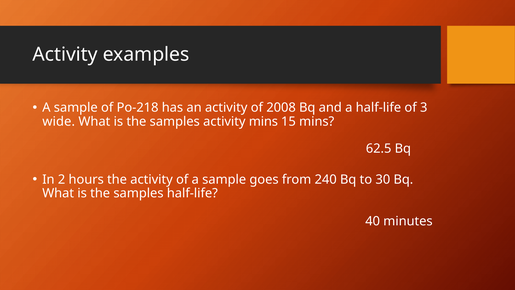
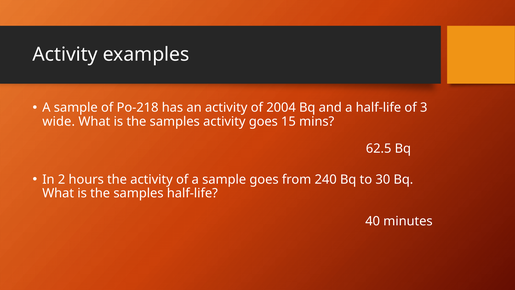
2008: 2008 -> 2004
activity mins: mins -> goes
